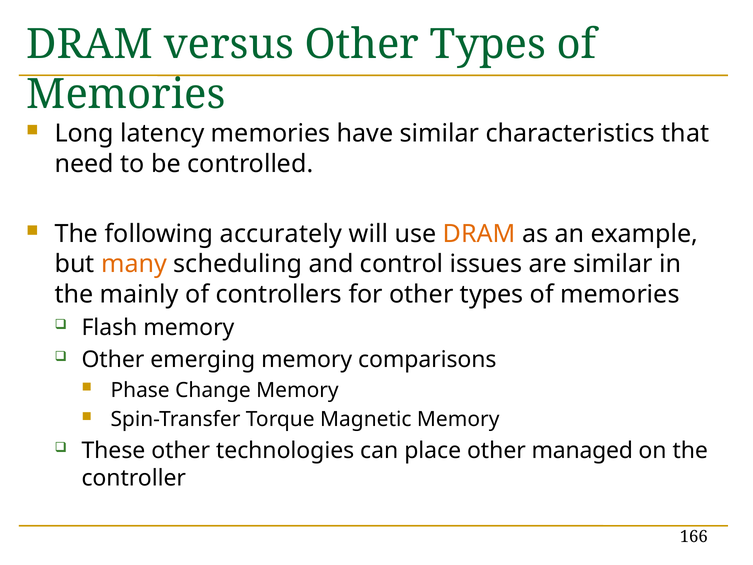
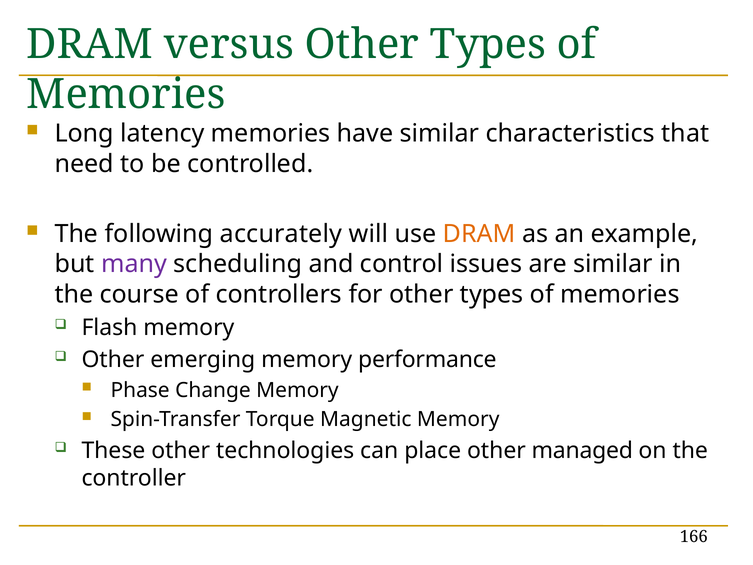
many colour: orange -> purple
mainly: mainly -> course
comparisons: comparisons -> performance
